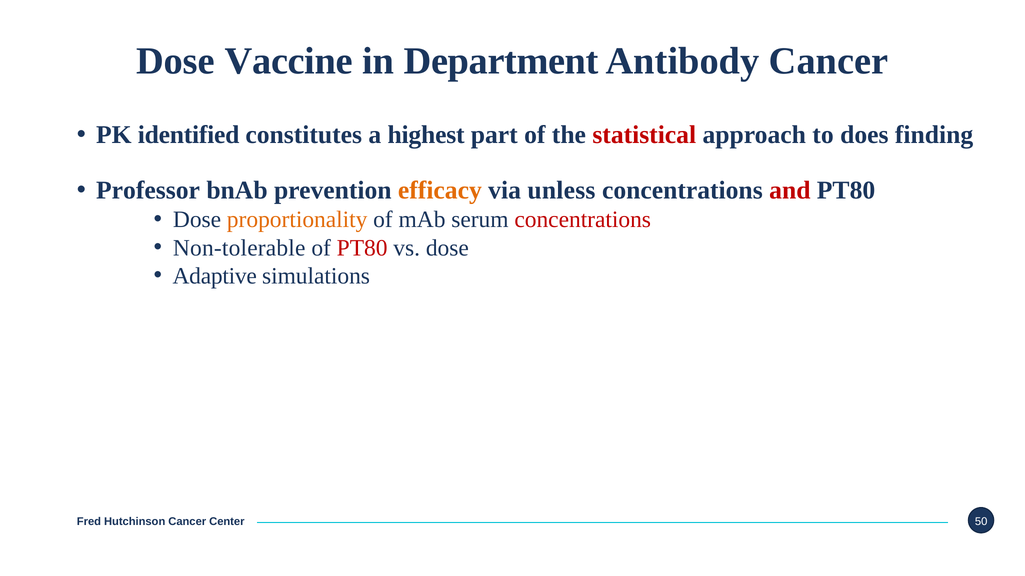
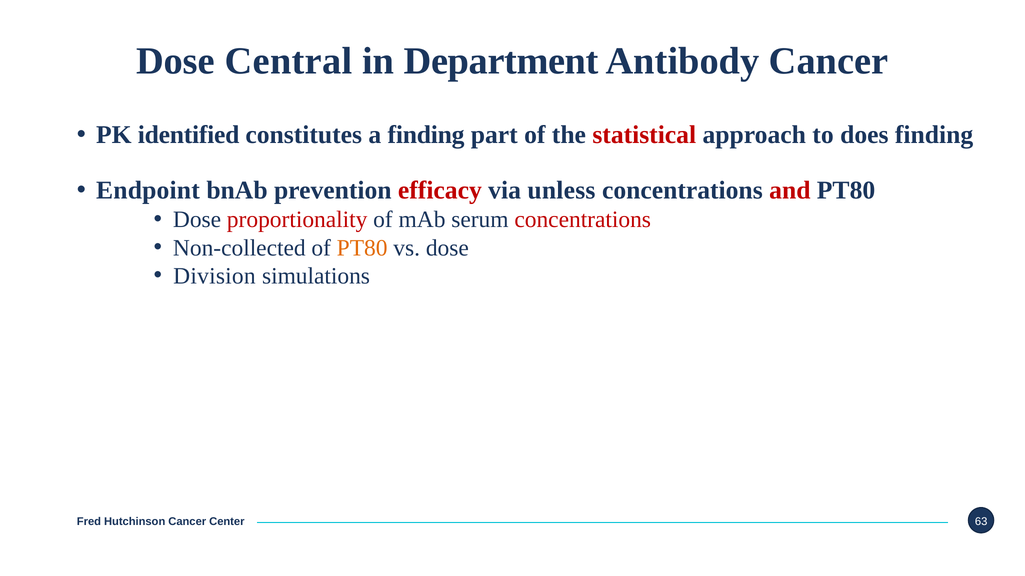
Vaccine: Vaccine -> Central
a highest: highest -> finding
Professor: Professor -> Endpoint
efficacy colour: orange -> red
proportionality colour: orange -> red
Non-tolerable: Non-tolerable -> Non-collected
PT80 at (362, 248) colour: red -> orange
Adaptive: Adaptive -> Division
50: 50 -> 63
